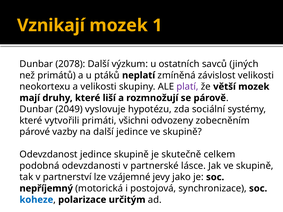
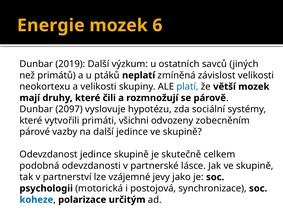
Vznikají: Vznikají -> Energie
1: 1 -> 6
2078: 2078 -> 2019
platí colour: purple -> blue
liší: liší -> čili
2049: 2049 -> 2097
nepříjemný: nepříjemný -> psychologii
